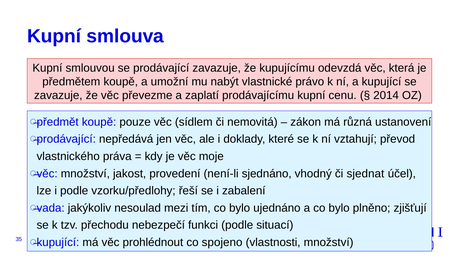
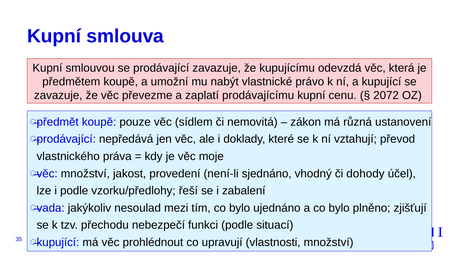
2014: 2014 -> 2072
sjednat: sjednat -> dohody
spojeno: spojeno -> upravují
